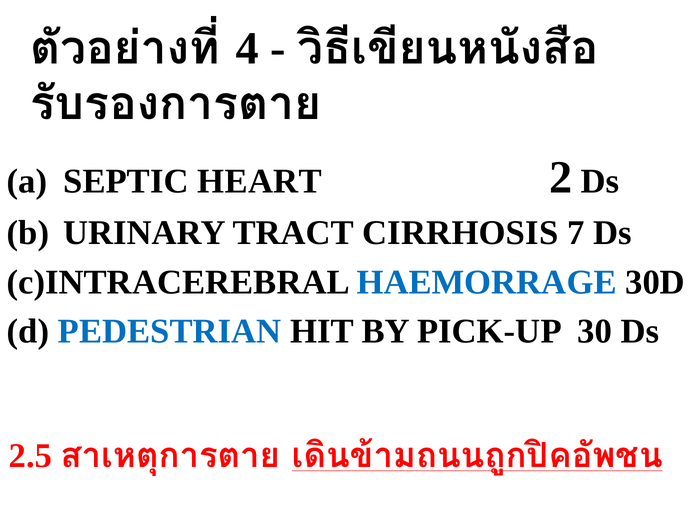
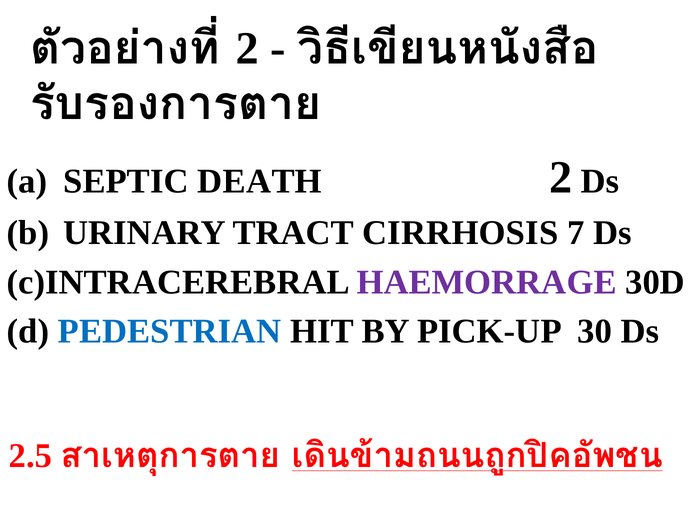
4 at (247, 48): 4 -> 2
HEART: HEART -> DEATH
HAEMORRAGE colour: blue -> purple
